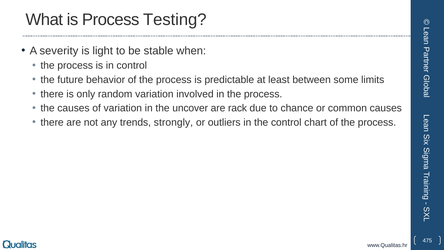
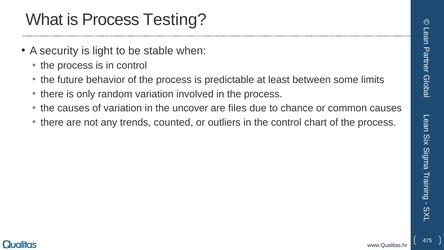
severity: severity -> security
rack: rack -> files
strongly: strongly -> counted
